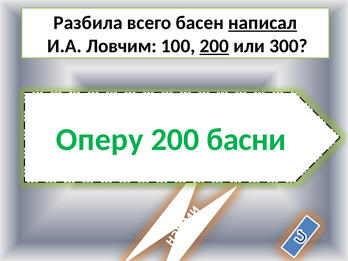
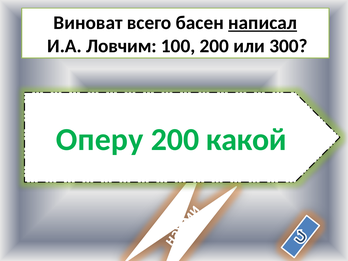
Разбила: Разбила -> Виноват
200 at (214, 46) underline: present -> none
басни: басни -> какой
